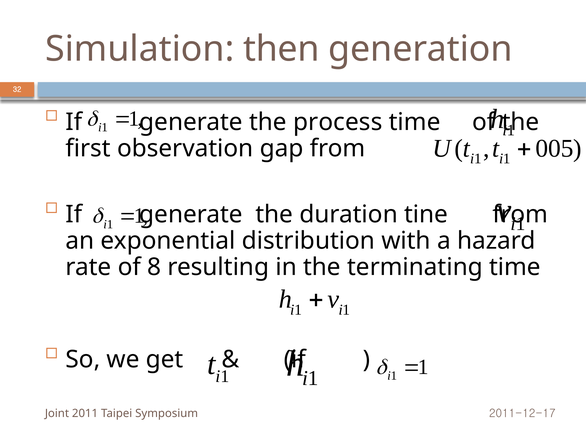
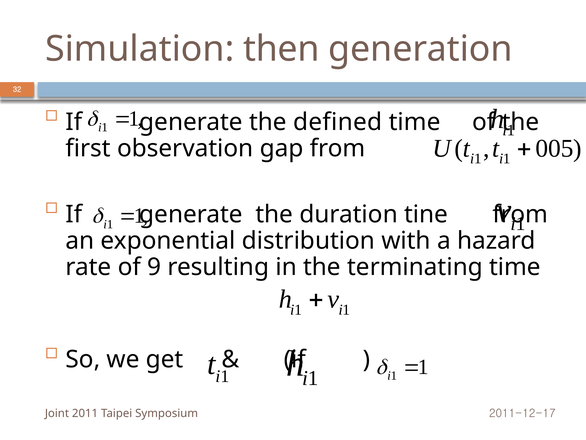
process: process -> defined
8: 8 -> 9
